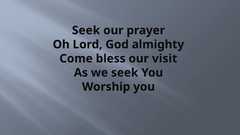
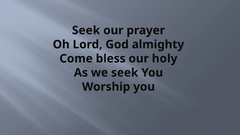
visit: visit -> holy
